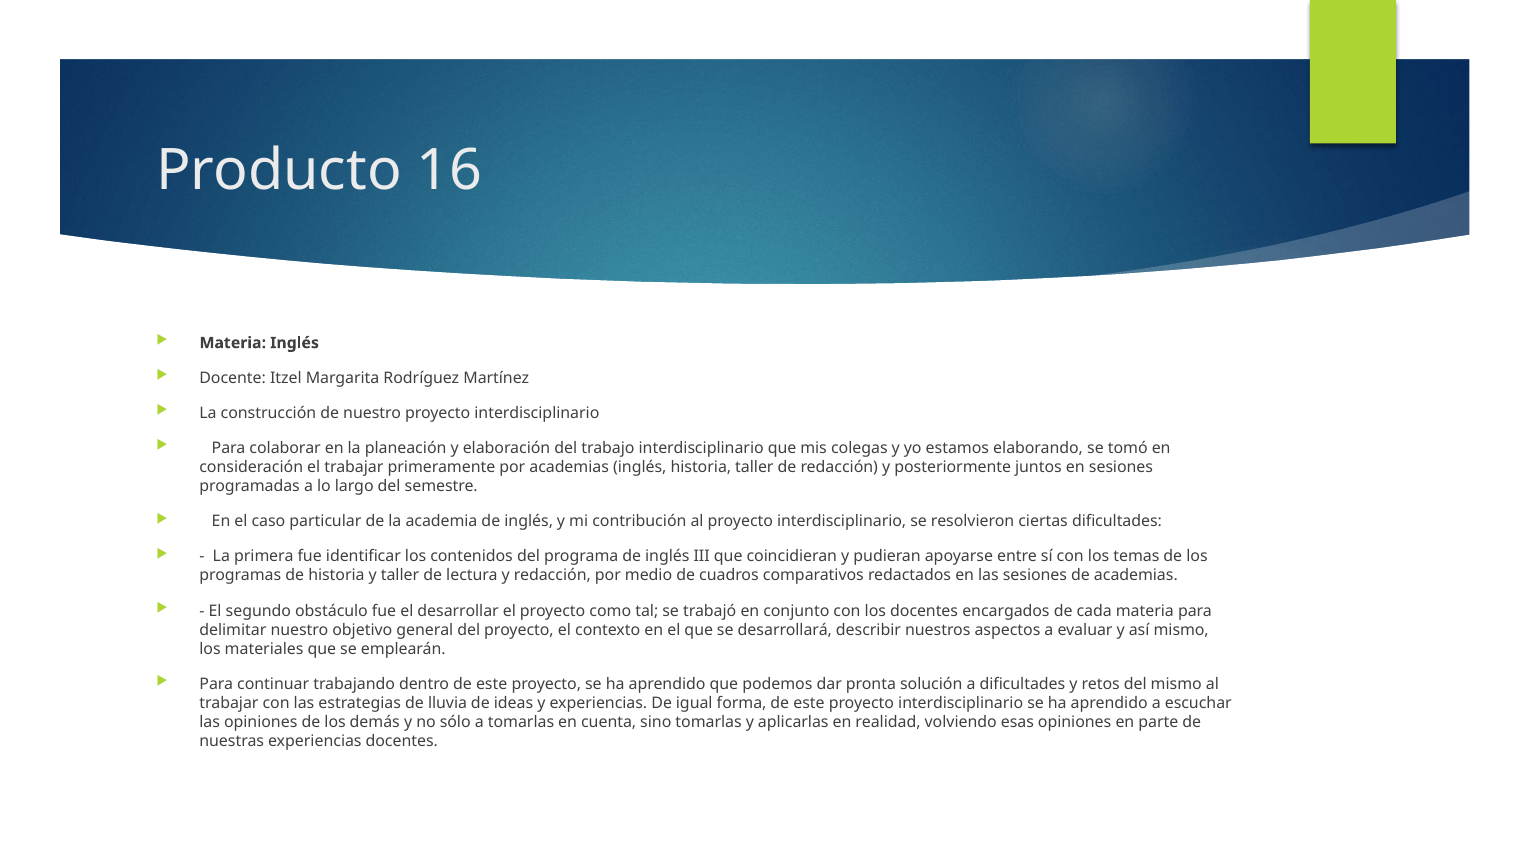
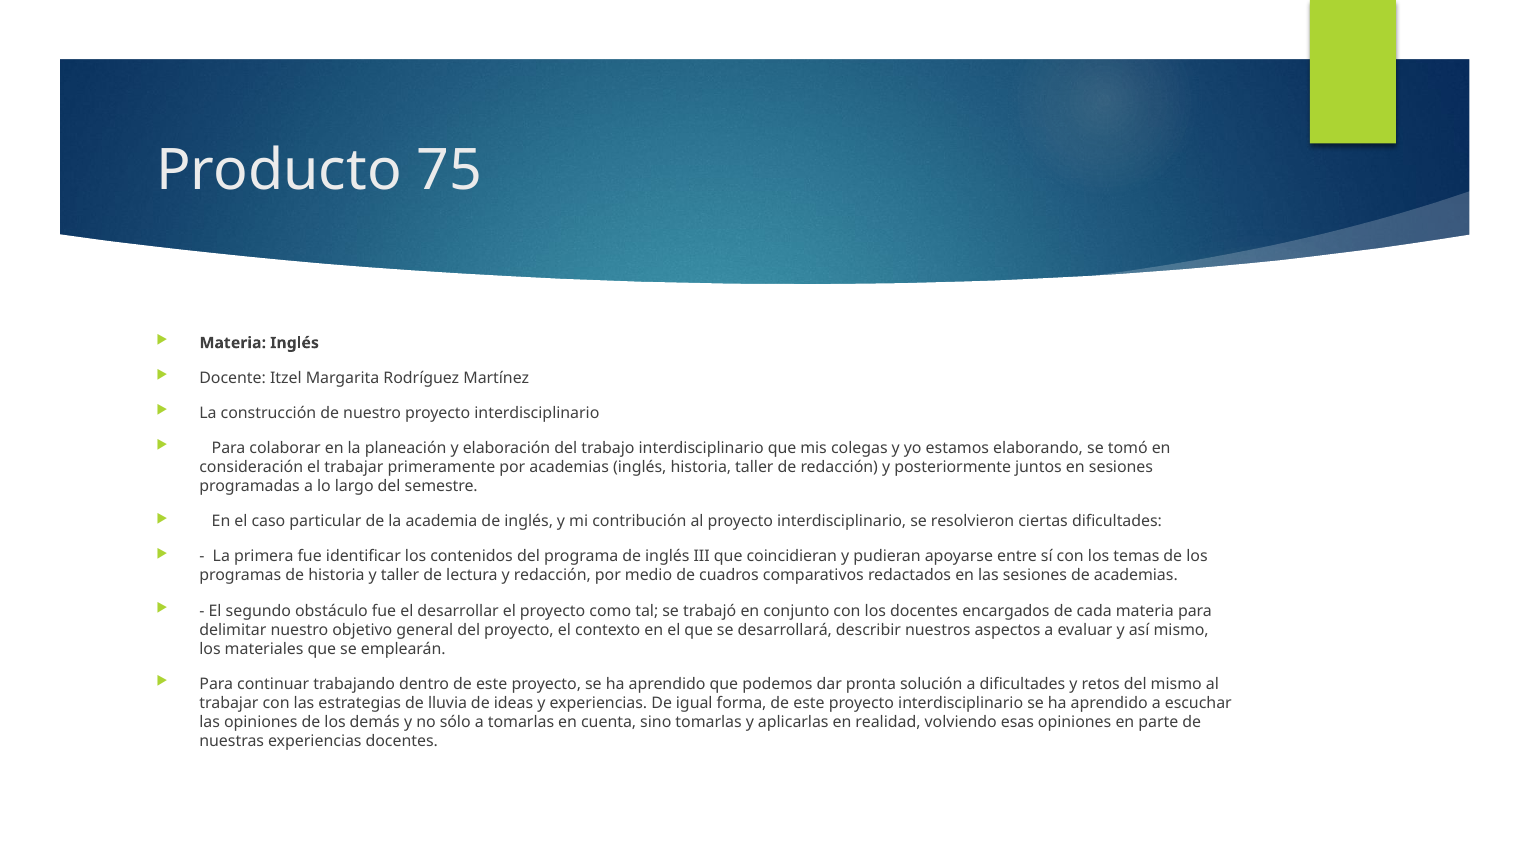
16: 16 -> 75
